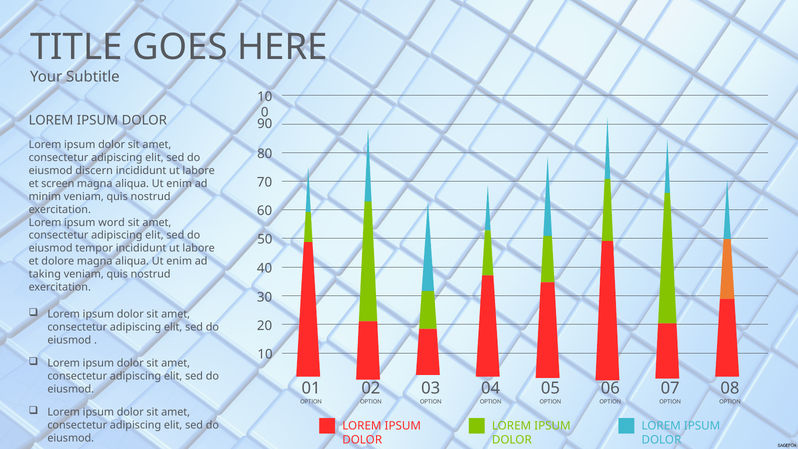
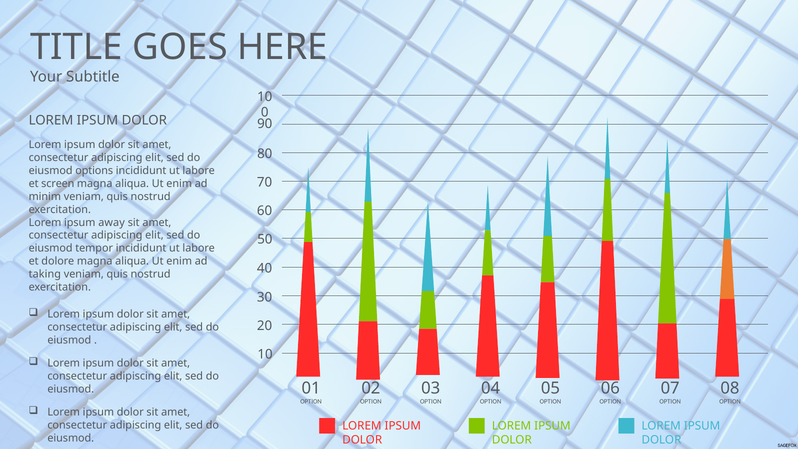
discern: discern -> options
word: word -> away
